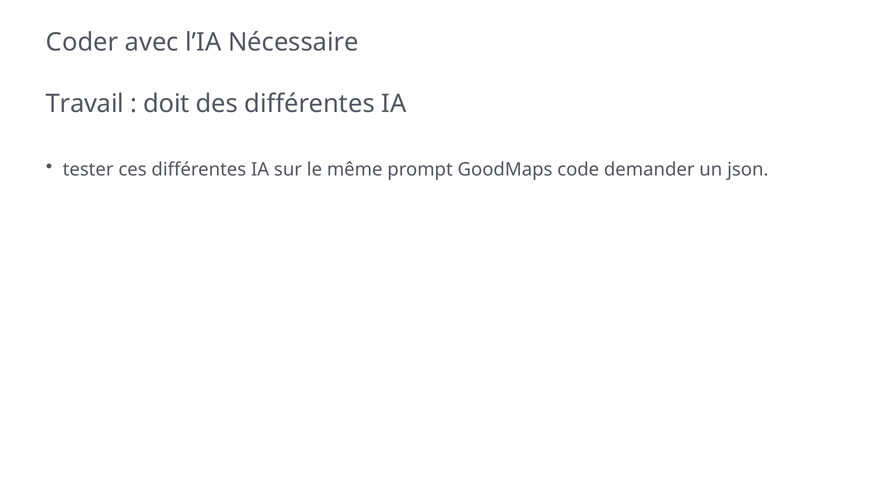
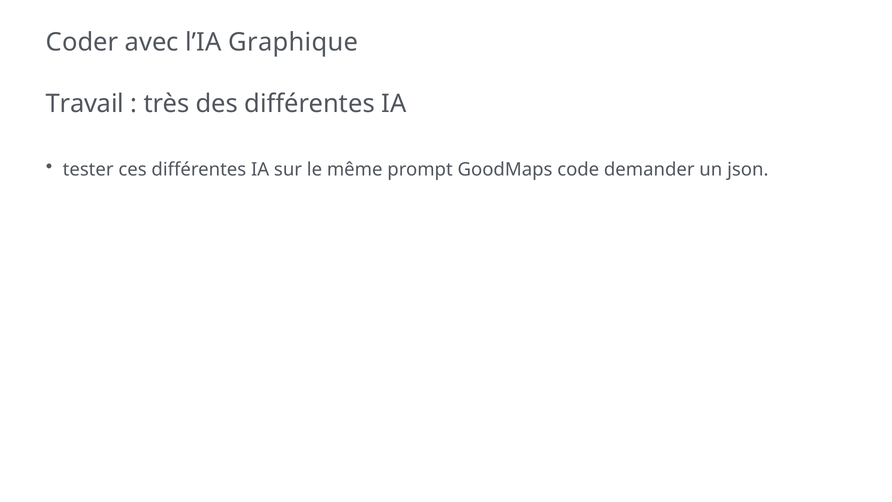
Nécessaire: Nécessaire -> Graphique
doit: doit -> très
